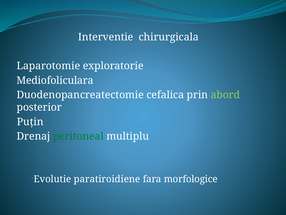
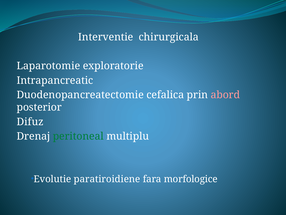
Mediofoliculara: Mediofoliculara -> Intrapancreatic
abord colour: light green -> pink
Puțin: Puțin -> Difuz
